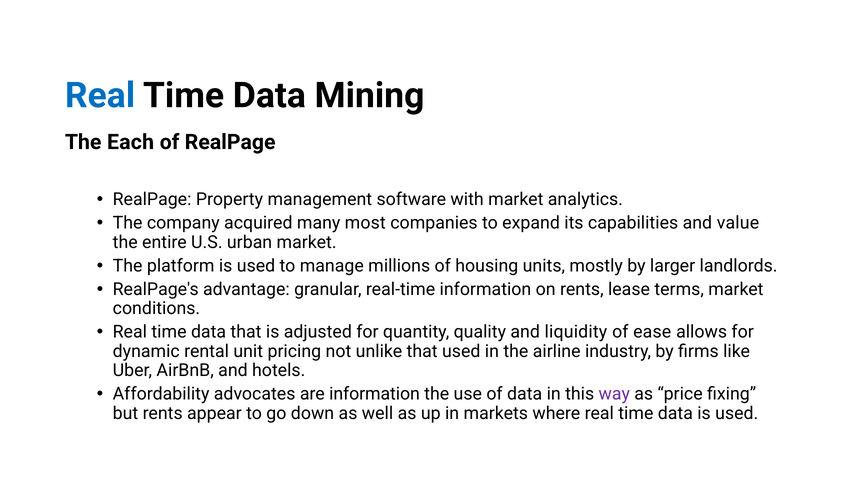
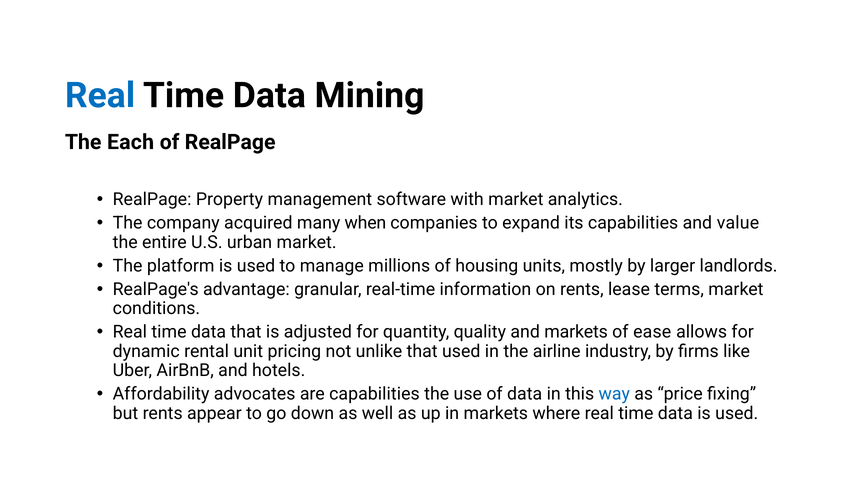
most: most -> when
and liquidity: liquidity -> markets
are information: information -> capabilities
way colour: purple -> blue
